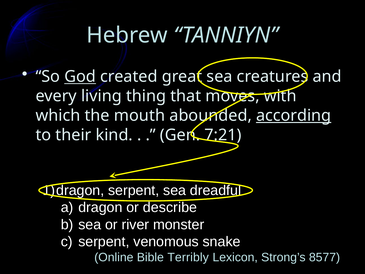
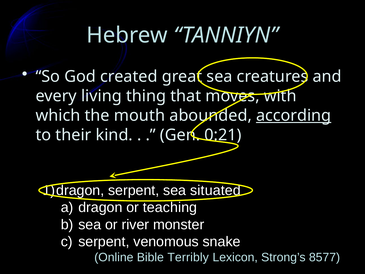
God underline: present -> none
7:21: 7:21 -> 0:21
dreadful: dreadful -> situated
describe: describe -> teaching
